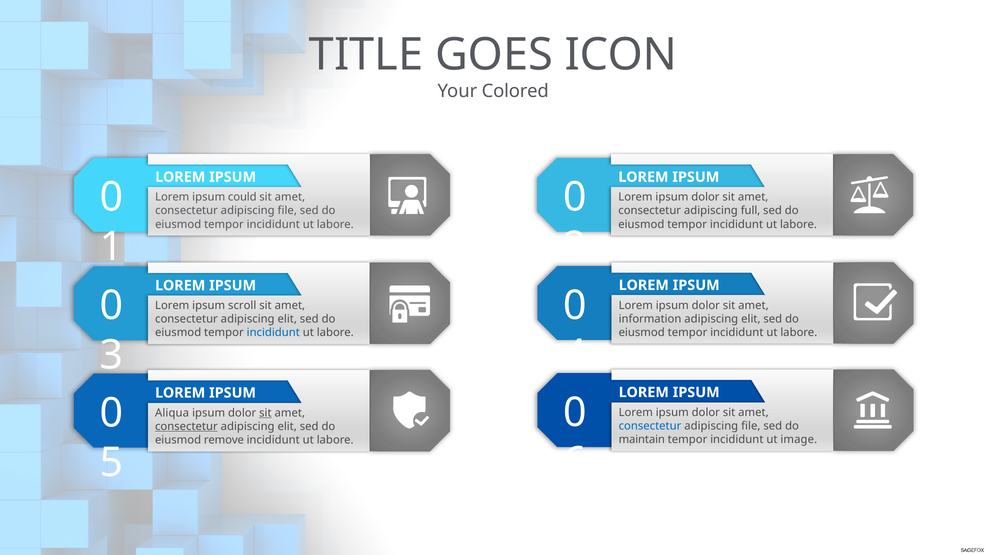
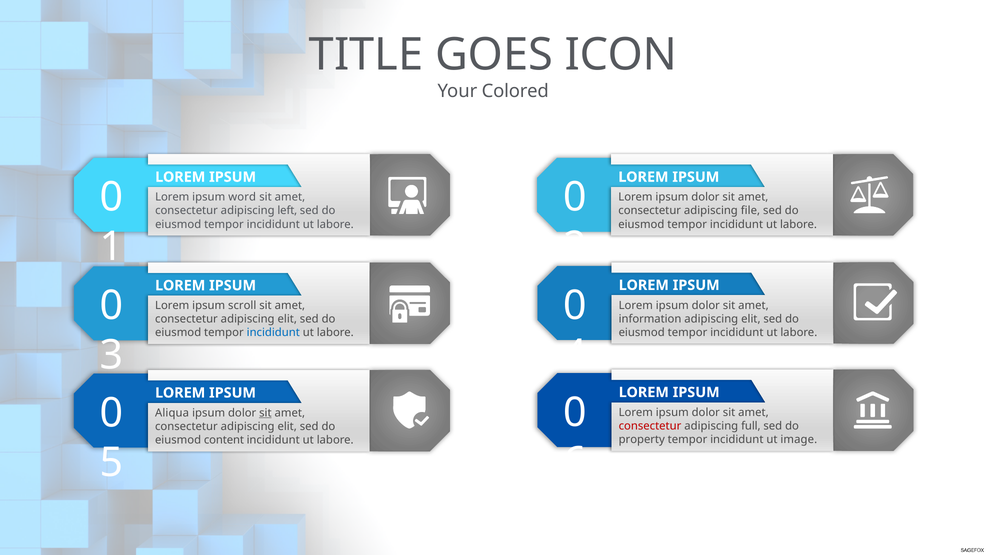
could: could -> word
file at (287, 211): file -> left
full: full -> file
consectetur at (650, 426) colour: blue -> red
file at (751, 426): file -> full
consectetur at (186, 426) underline: present -> none
maintain: maintain -> property
remove: remove -> content
